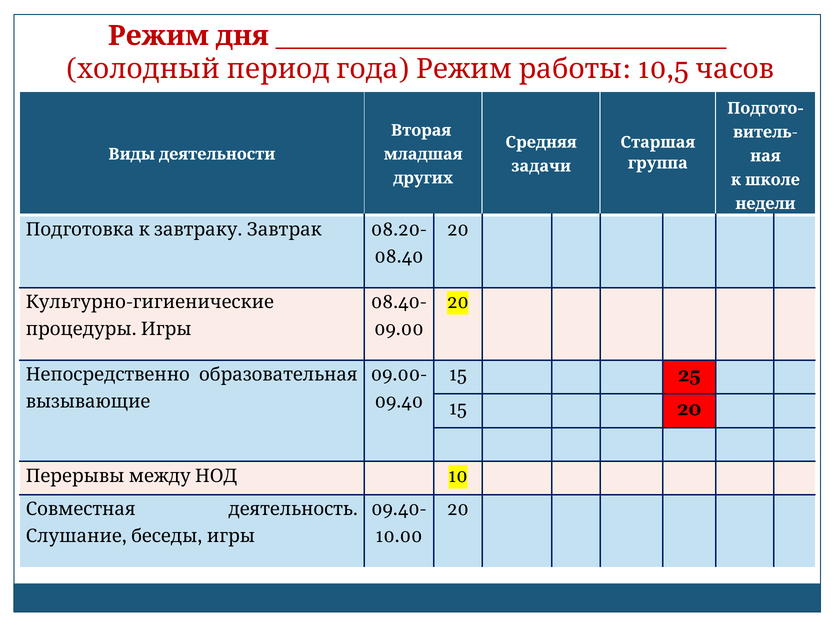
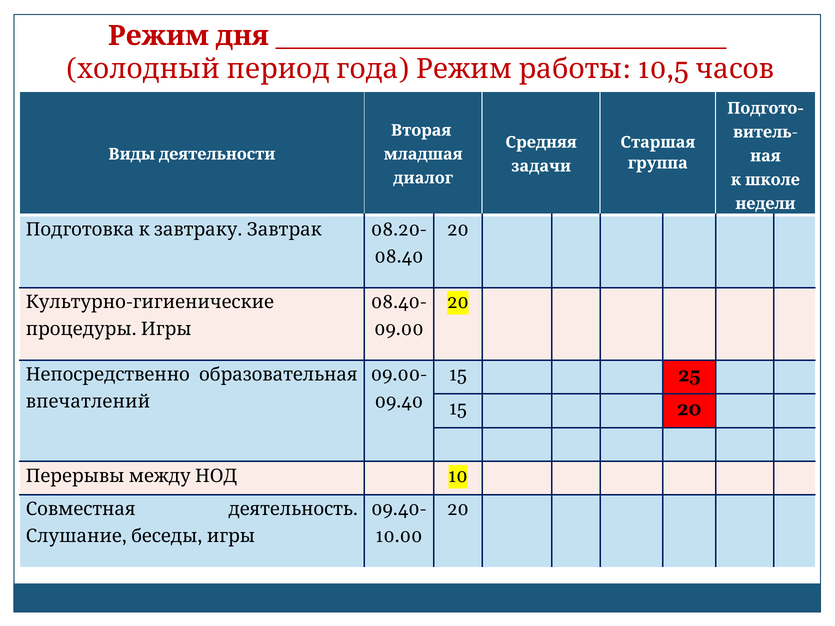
других: других -> диалог
вызывающие: вызывающие -> впечатлений
